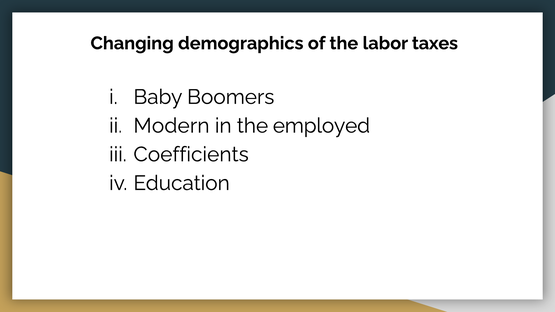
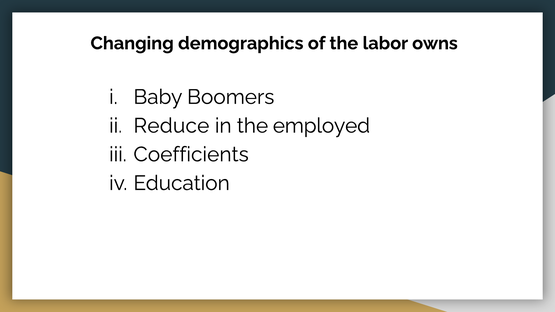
taxes: taxes -> owns
Modern: Modern -> Reduce
